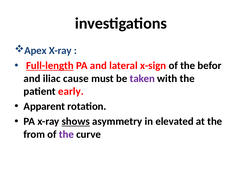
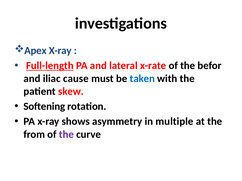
x-sign: x-sign -> x-rate
taken colour: purple -> blue
early: early -> skew
Apparent: Apparent -> Softening
shows underline: present -> none
elevated: elevated -> multiple
